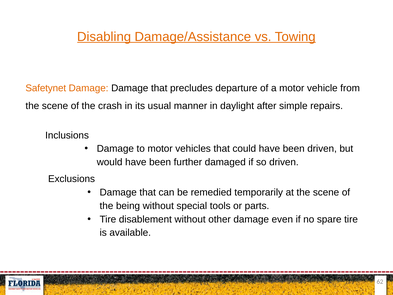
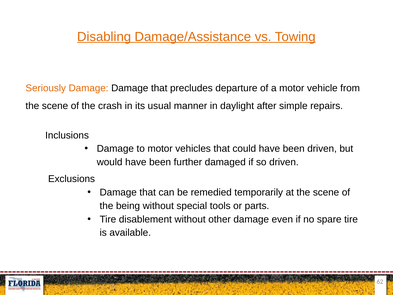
Safetynet: Safetynet -> Seriously
